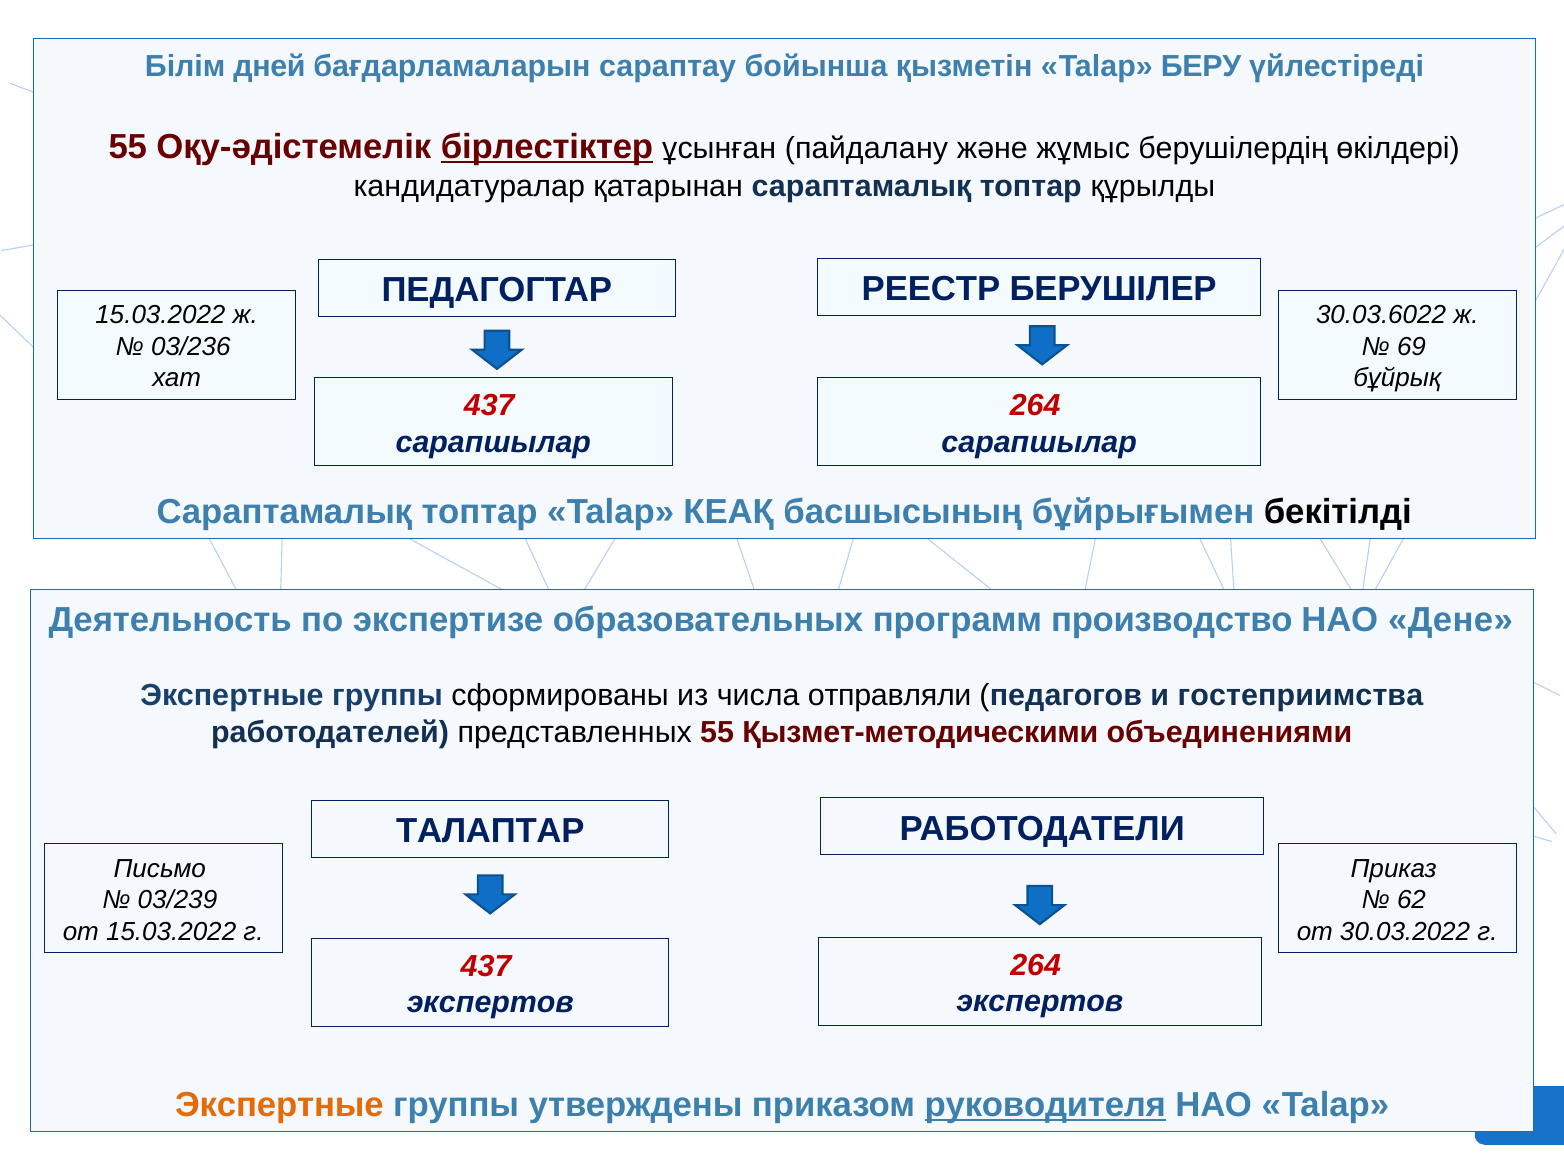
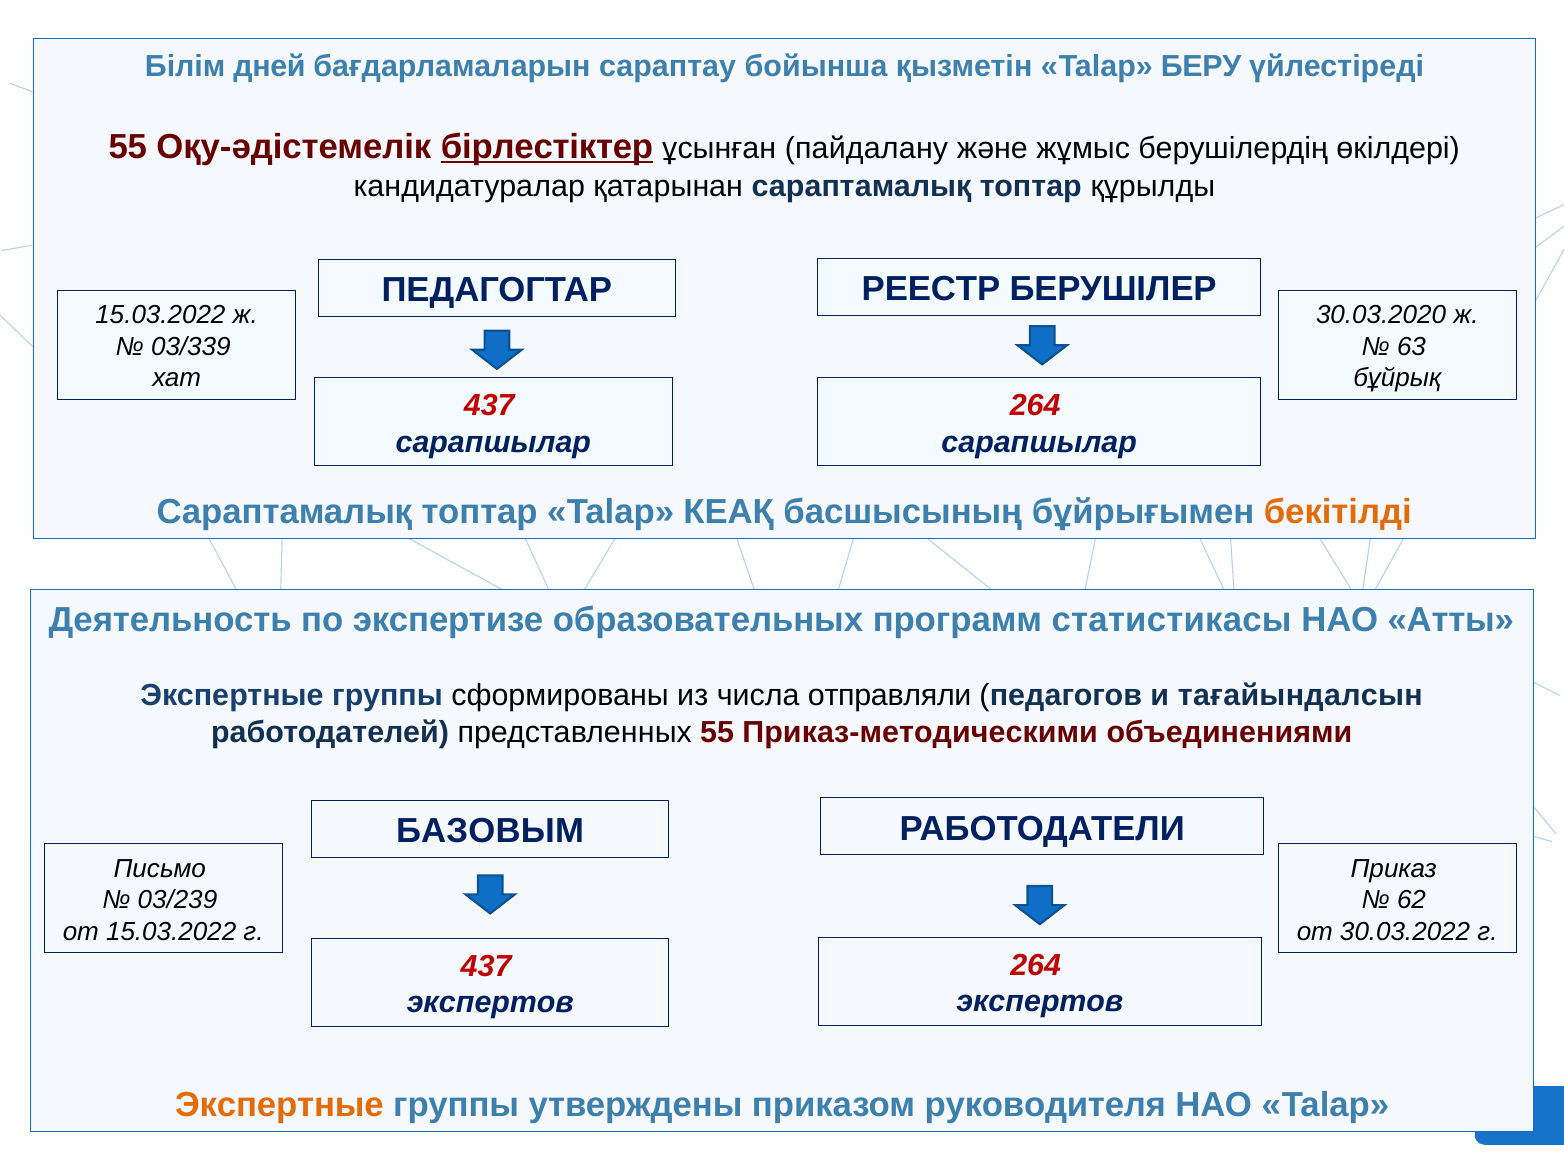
30.03.6022: 30.03.6022 -> 30.03.2020
03/236: 03/236 -> 03/339
69: 69 -> 63
бекітілді colour: black -> orange
производство: производство -> статистикасы
Дене: Дене -> Атты
гостеприимства: гостеприимства -> тағайындалсын
Қызмет-методическими: Қызмет-методическими -> Приказ-методическими
ТАЛАПТАР: ТАЛАПТАР -> БАЗОВЫМ
руководителя underline: present -> none
